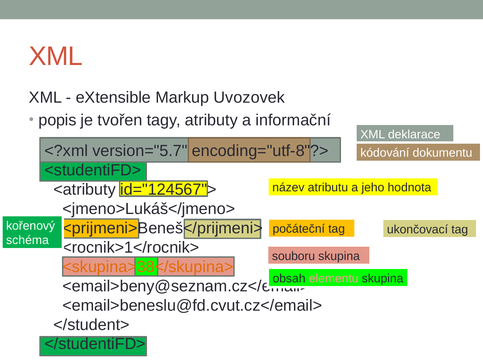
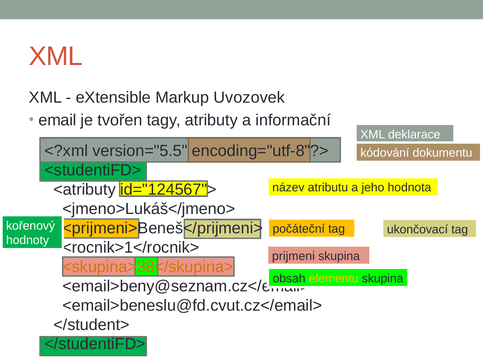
popis: popis -> email
version="5.7: version="5.7 -> version="5.5
schéma: schéma -> hodnoty
souboru: souboru -> prijmeni
elementu colour: pink -> yellow
